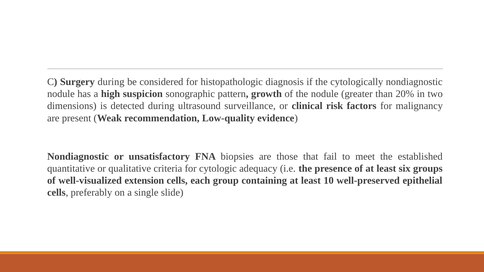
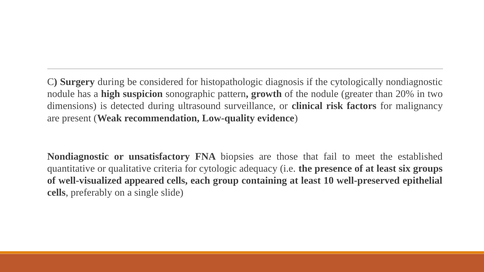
extension: extension -> appeared
